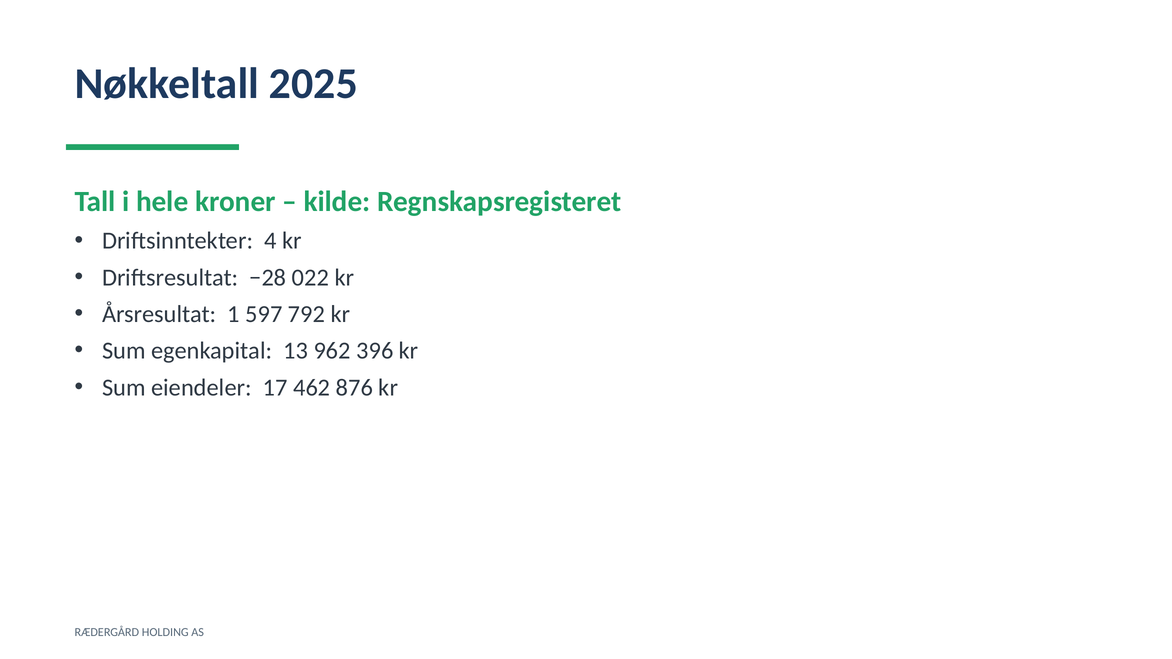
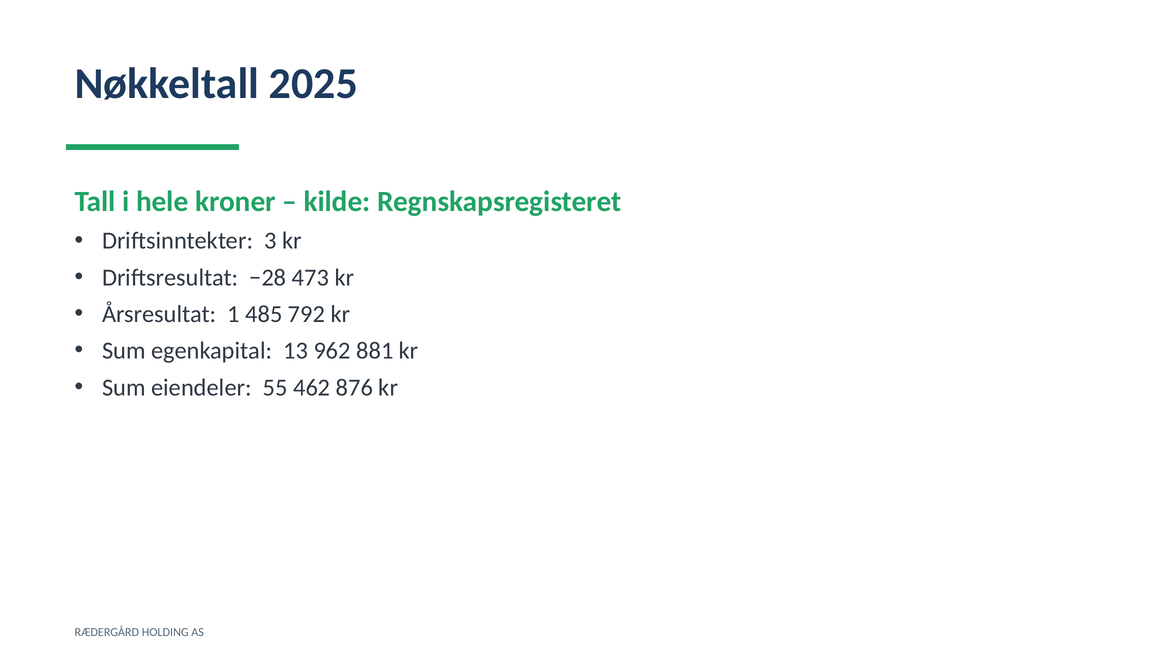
4: 4 -> 3
022: 022 -> 473
597: 597 -> 485
396: 396 -> 881
17: 17 -> 55
